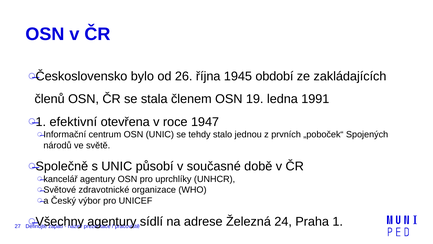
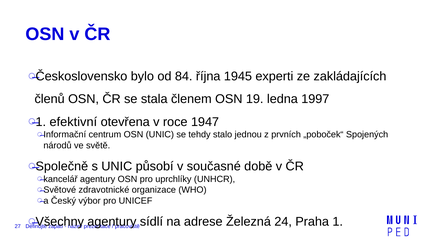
26: 26 -> 84
období: období -> experti
1991: 1991 -> 1997
